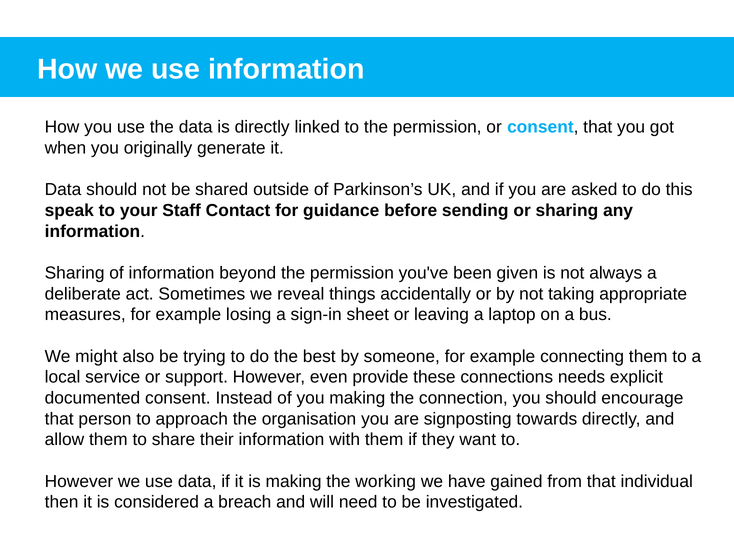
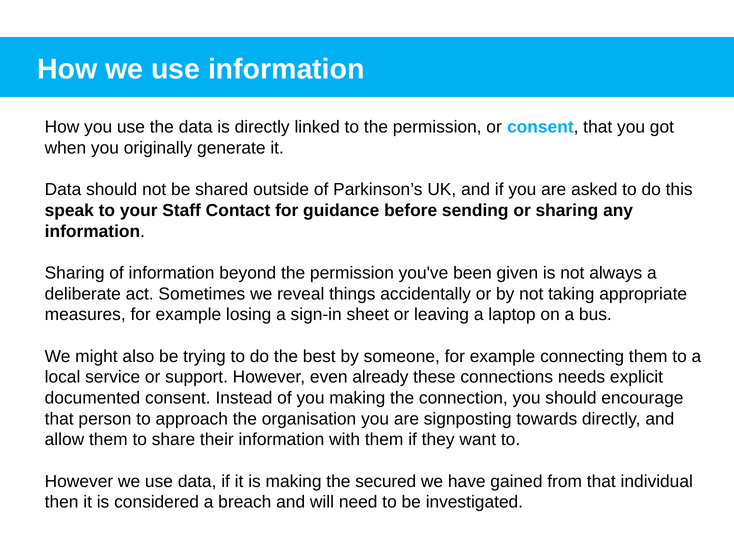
provide: provide -> already
working: working -> secured
